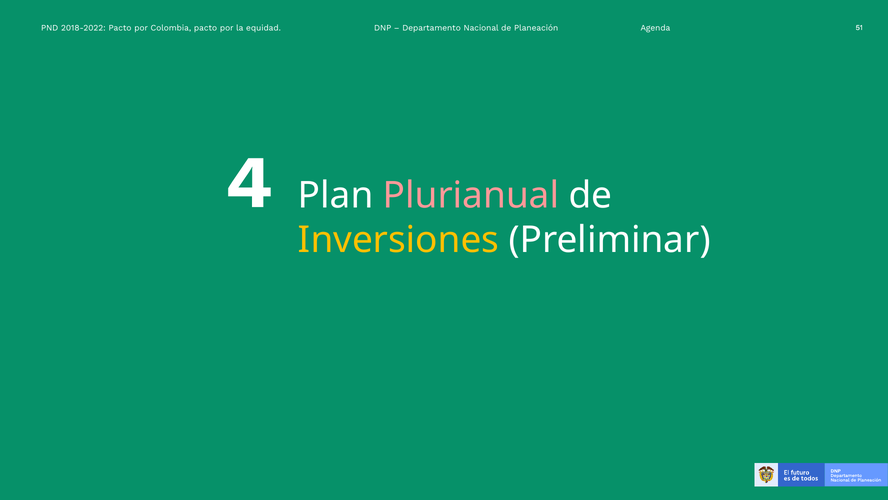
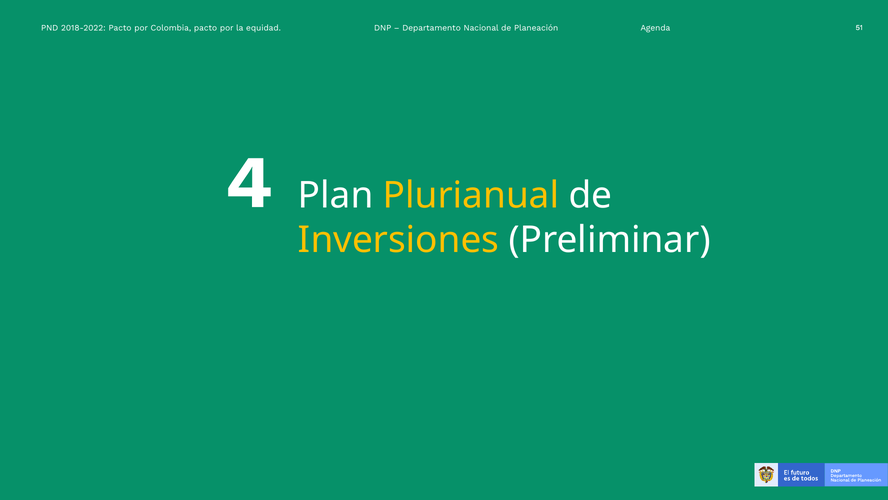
Plurianual colour: pink -> yellow
